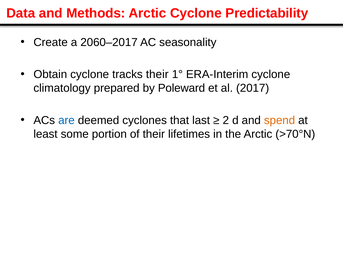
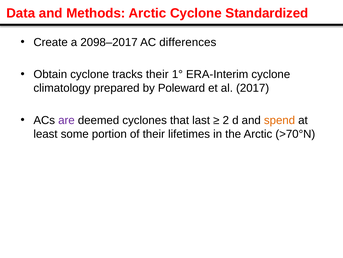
Predictability: Predictability -> Standardized
2060–2017: 2060–2017 -> 2098–2017
seasonality: seasonality -> differences
are colour: blue -> purple
